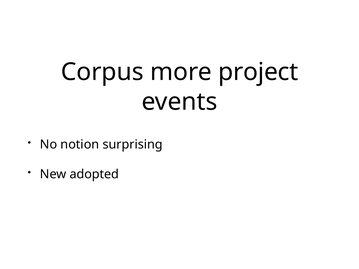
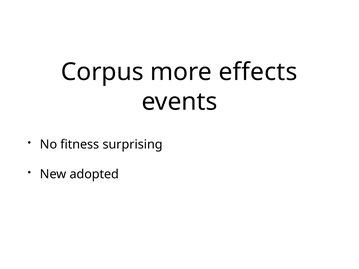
project: project -> effects
notion: notion -> fitness
